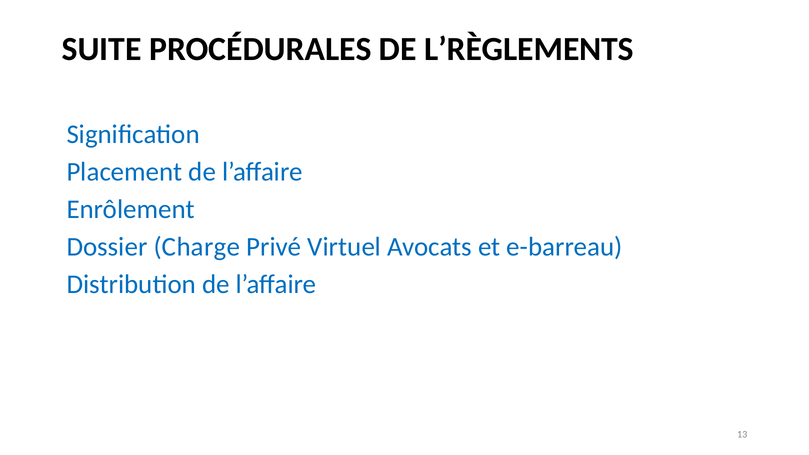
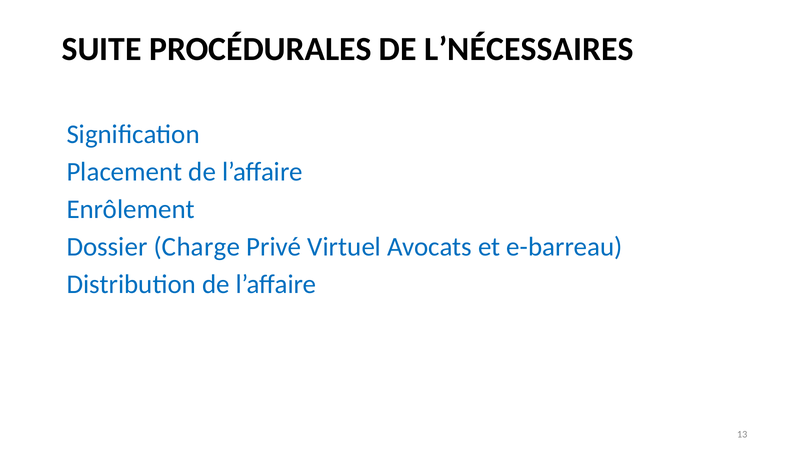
L’RÈGLEMENTS: L’RÈGLEMENTS -> L’NÉCESSAIRES
